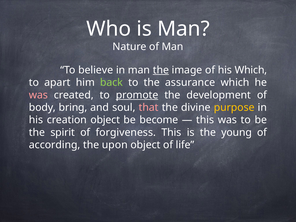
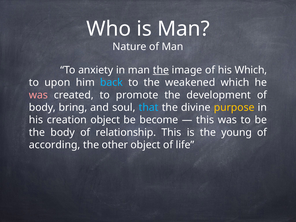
believe: believe -> anxiety
apart: apart -> upon
back colour: light green -> light blue
assurance: assurance -> weakened
promote underline: present -> none
that colour: pink -> light blue
the spirit: spirit -> body
forgiveness: forgiveness -> relationship
upon: upon -> other
